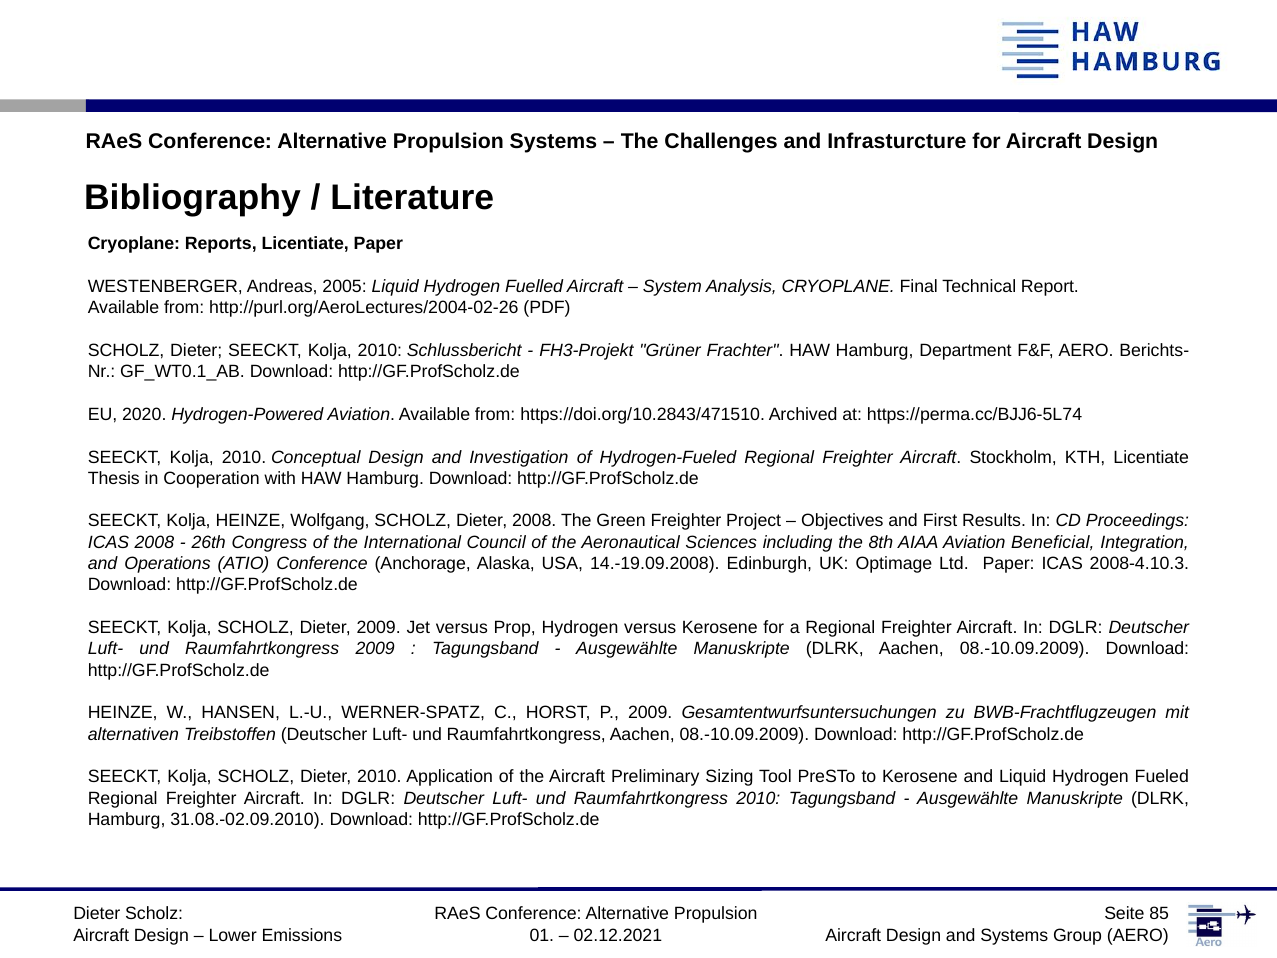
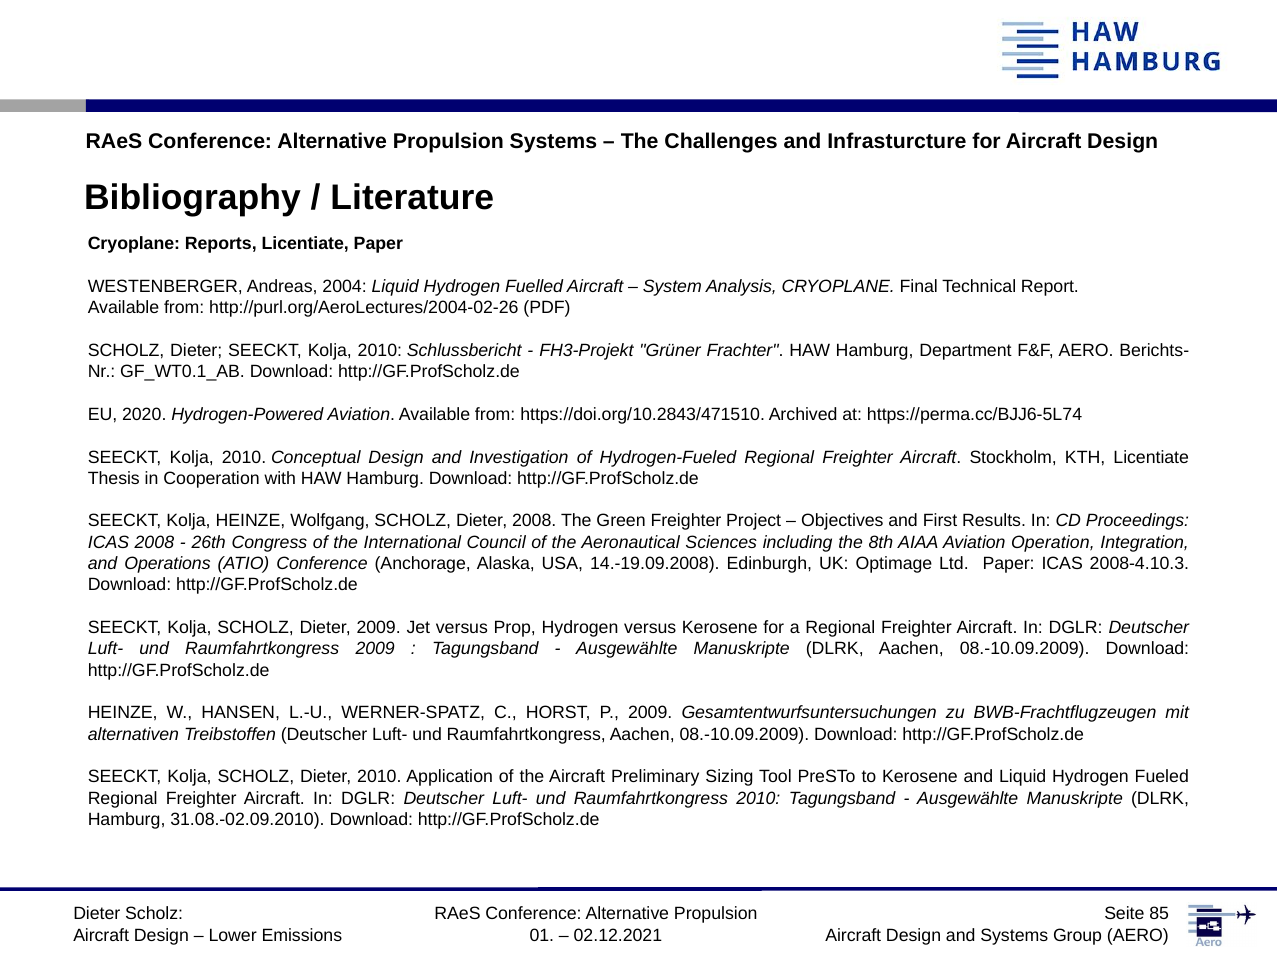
2005: 2005 -> 2004
Beneficial: Beneficial -> Operation
